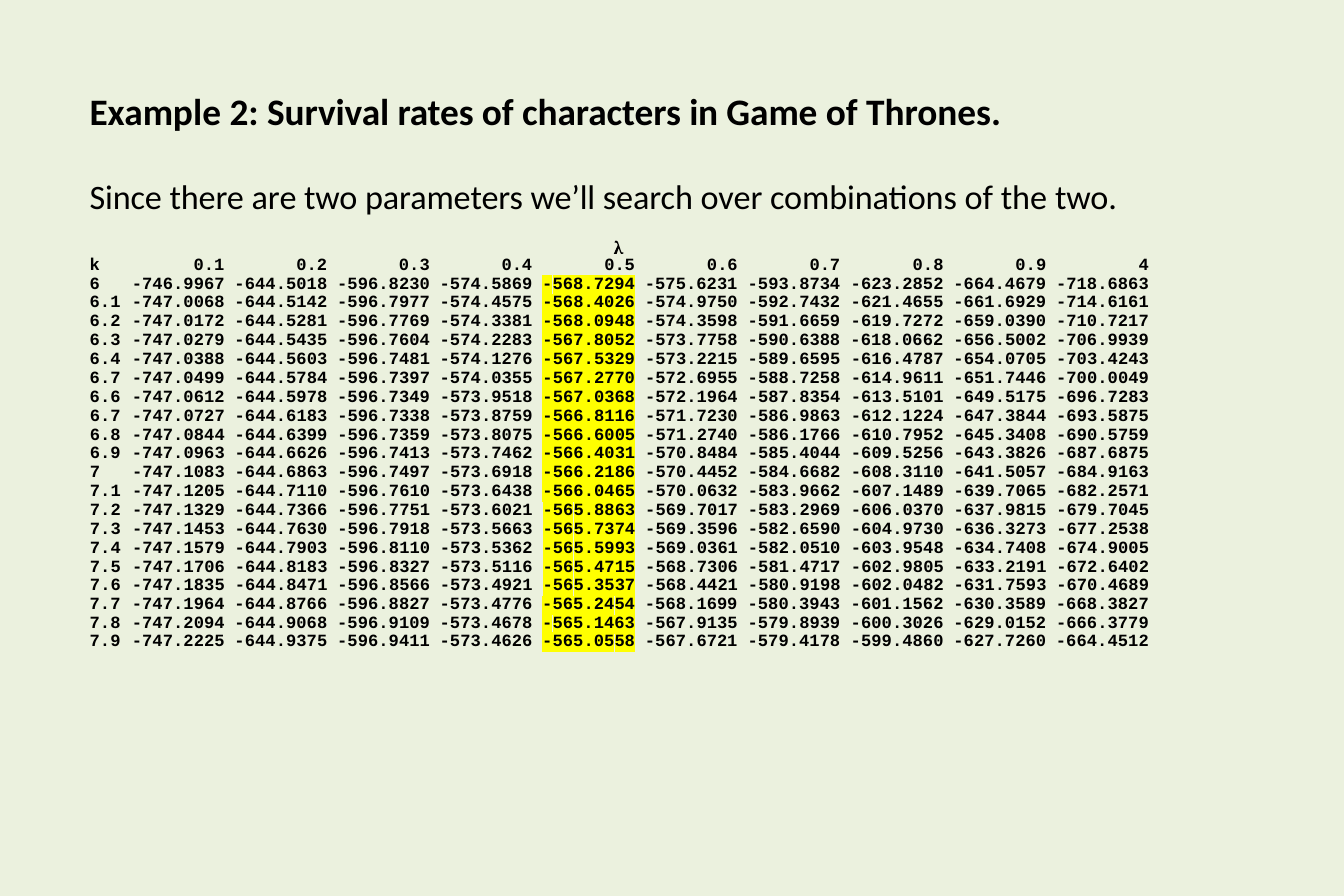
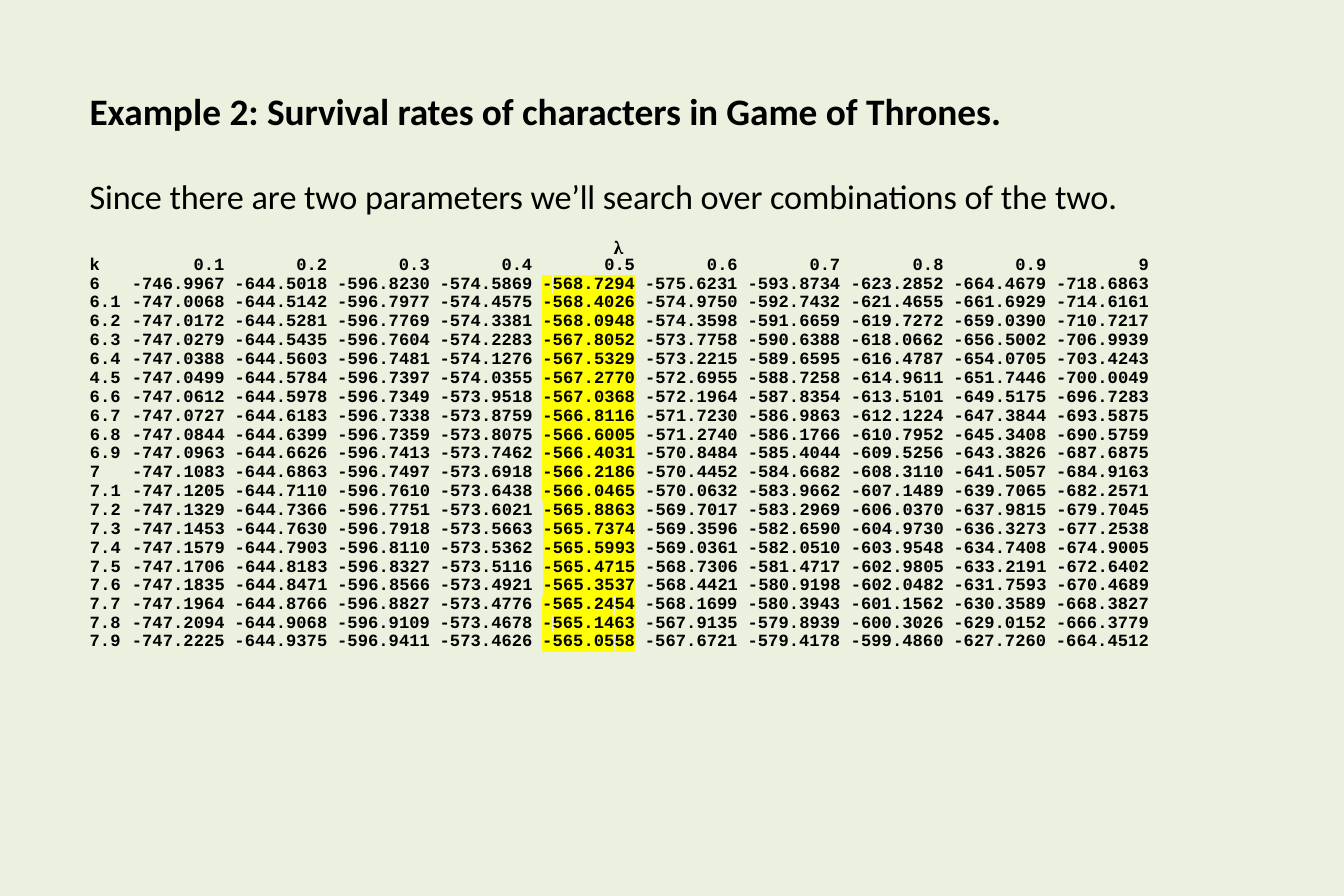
4: 4 -> 9
6.7 at (105, 378): 6.7 -> 4.5
